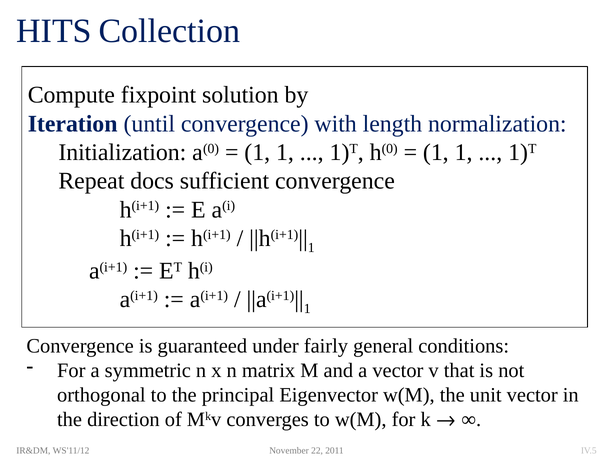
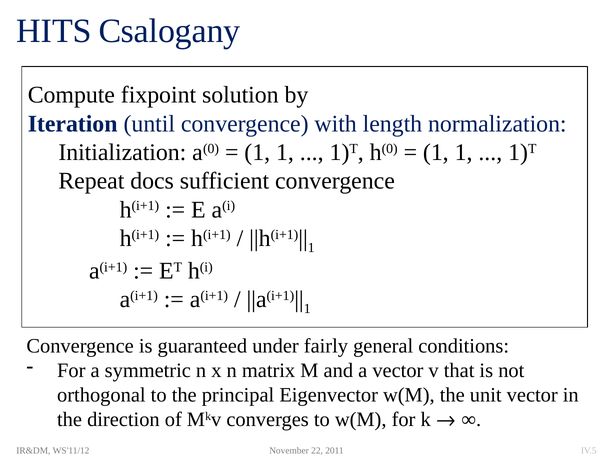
Collection: Collection -> Csalogany
